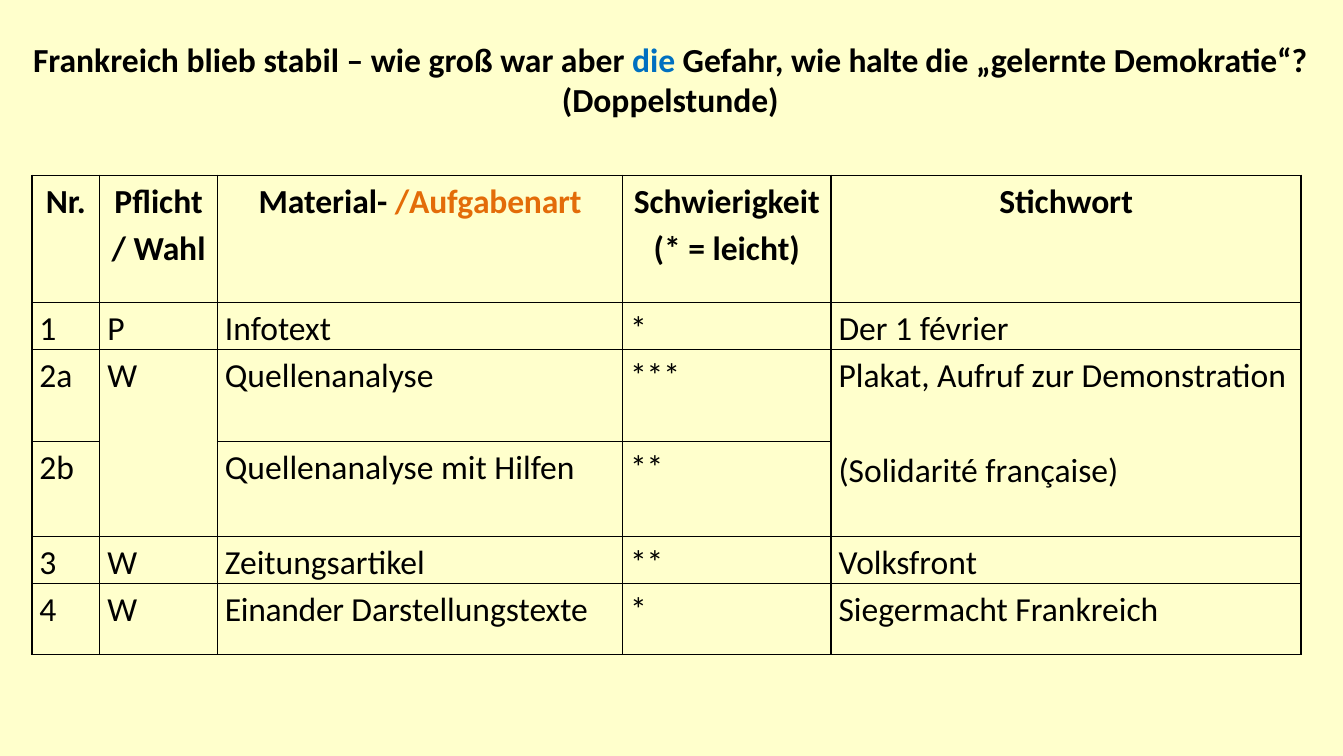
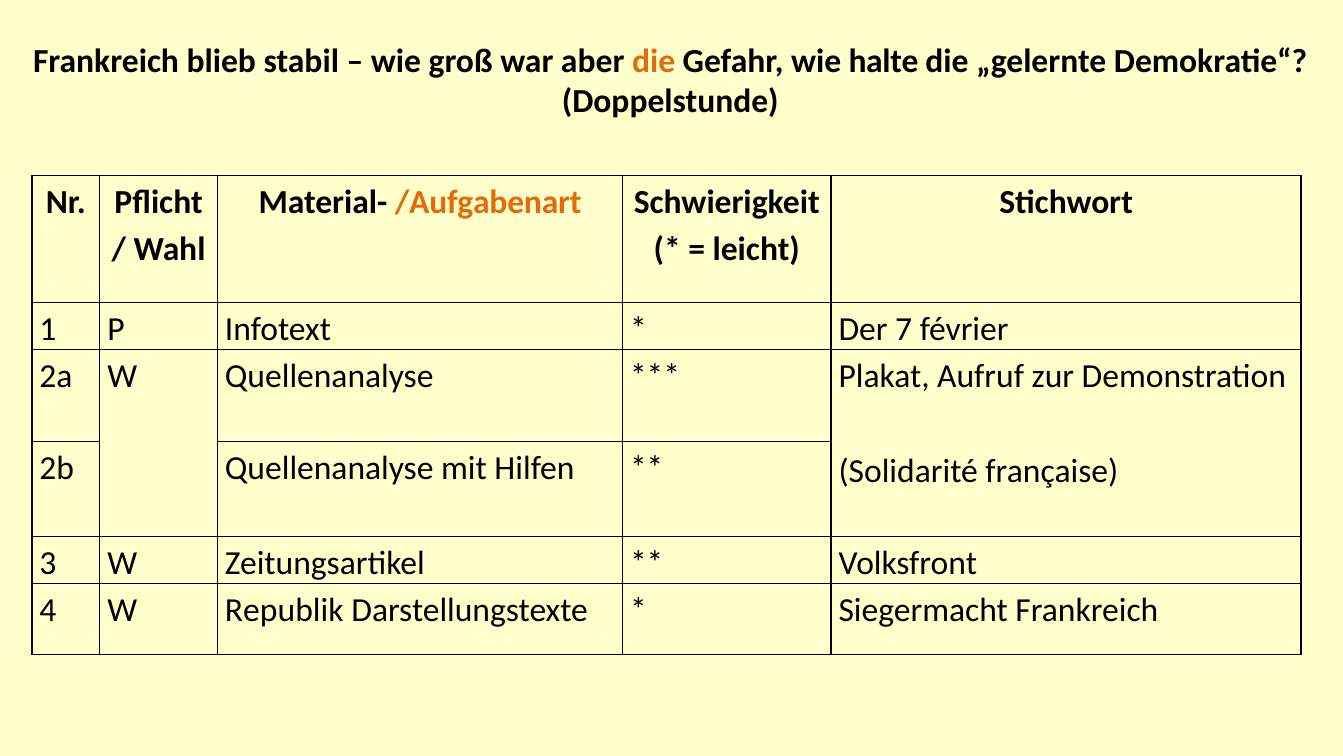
die at (654, 61) colour: blue -> orange
Der 1: 1 -> 7
Einander: Einander -> Republik
